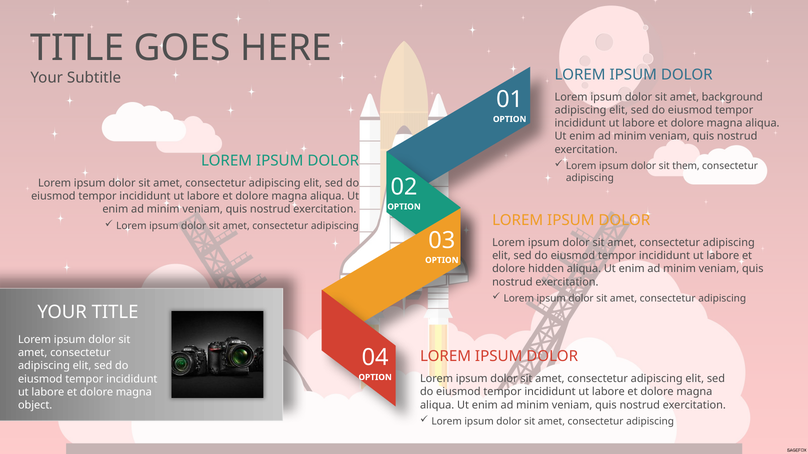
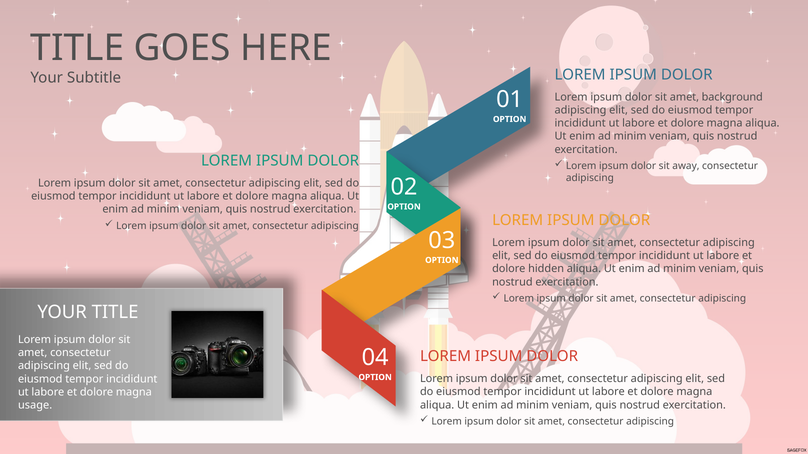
them: them -> away
object: object -> usage
